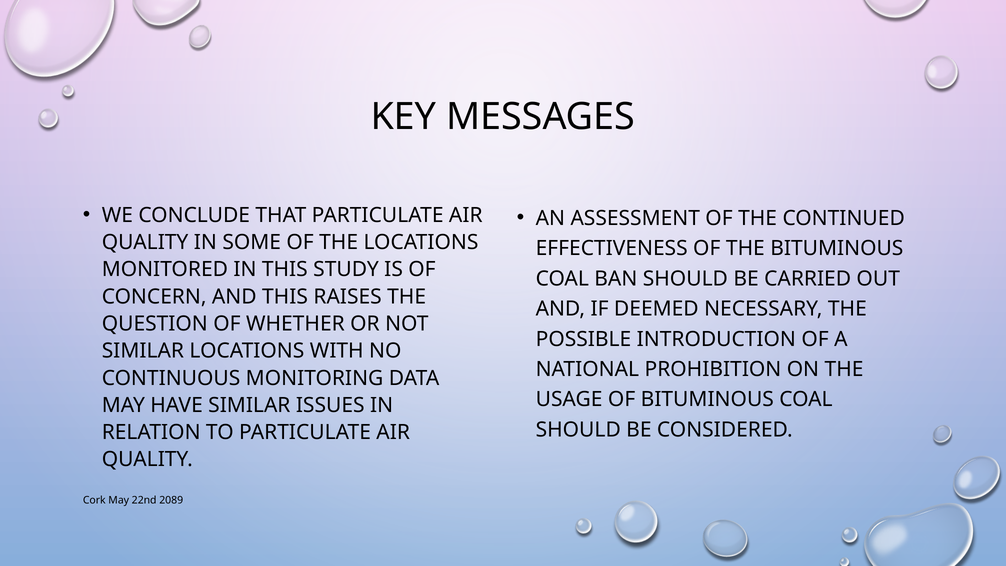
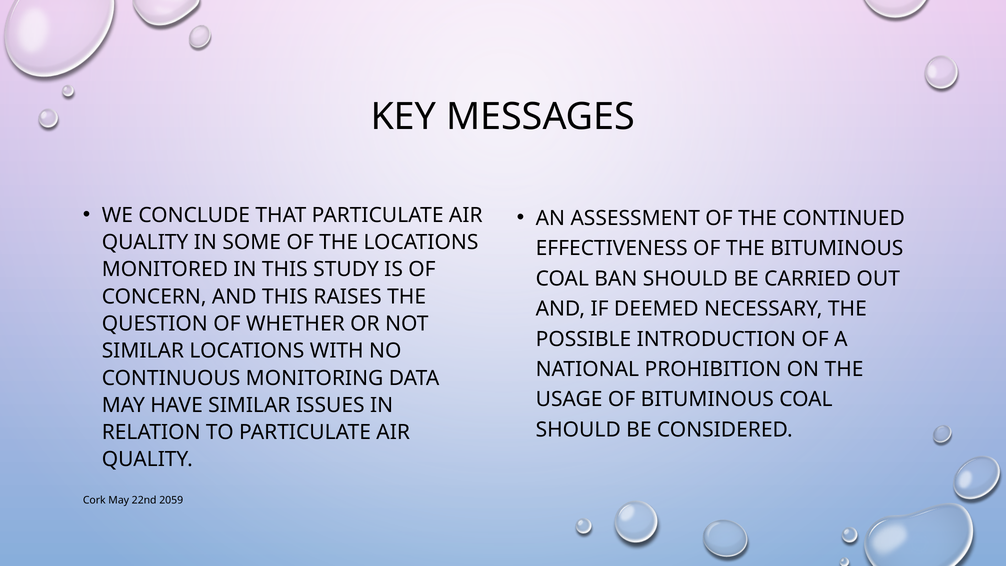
2089: 2089 -> 2059
